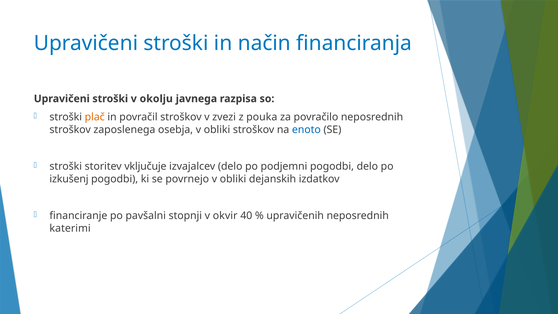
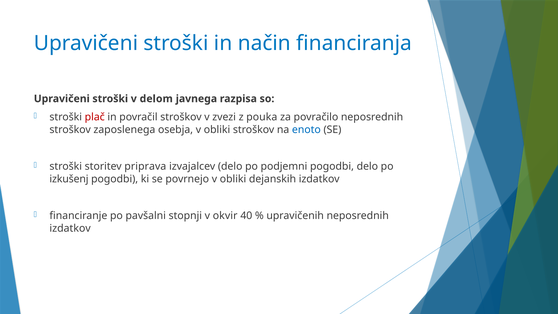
okolju: okolju -> delom
plač colour: orange -> red
vključuje: vključuje -> priprava
katerimi at (70, 228): katerimi -> izdatkov
